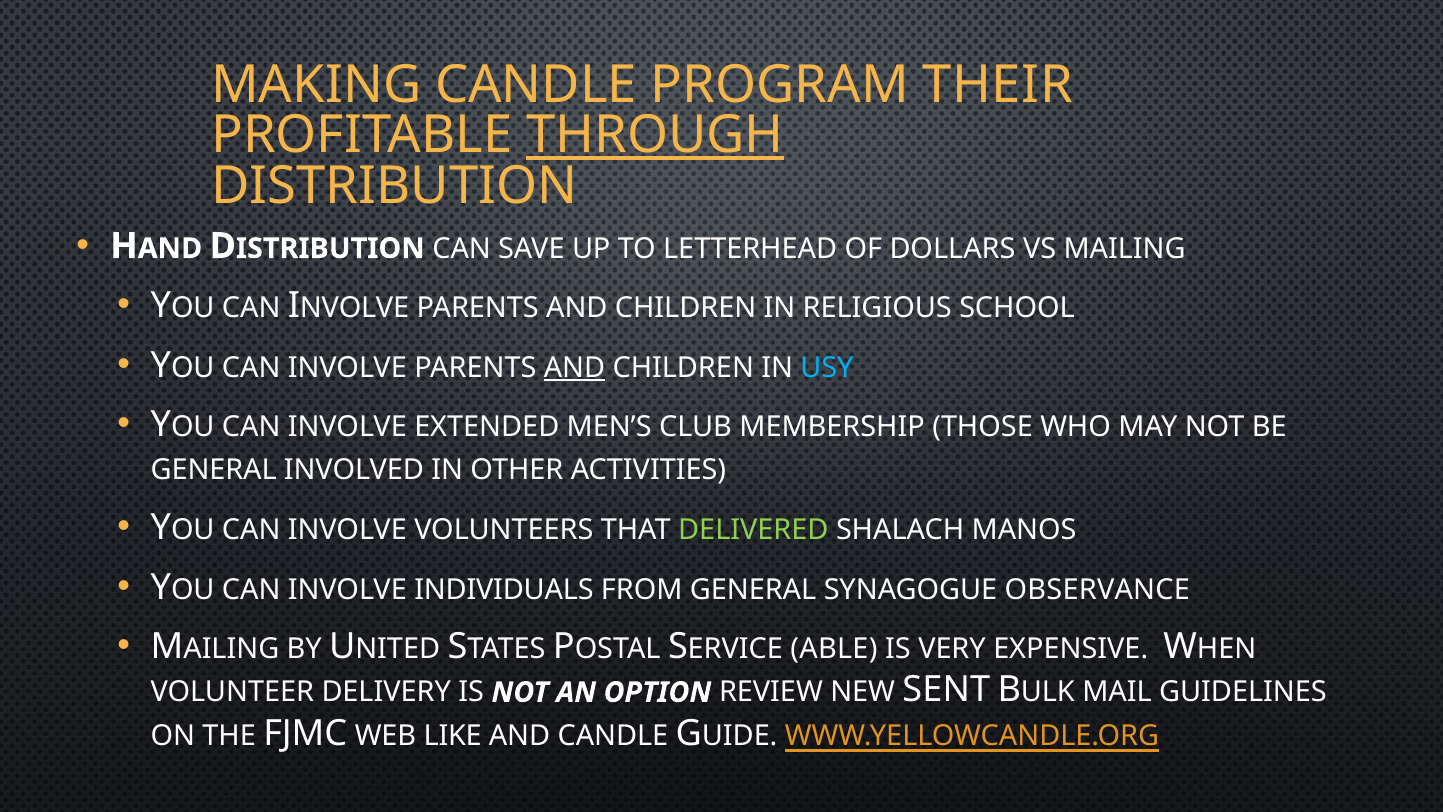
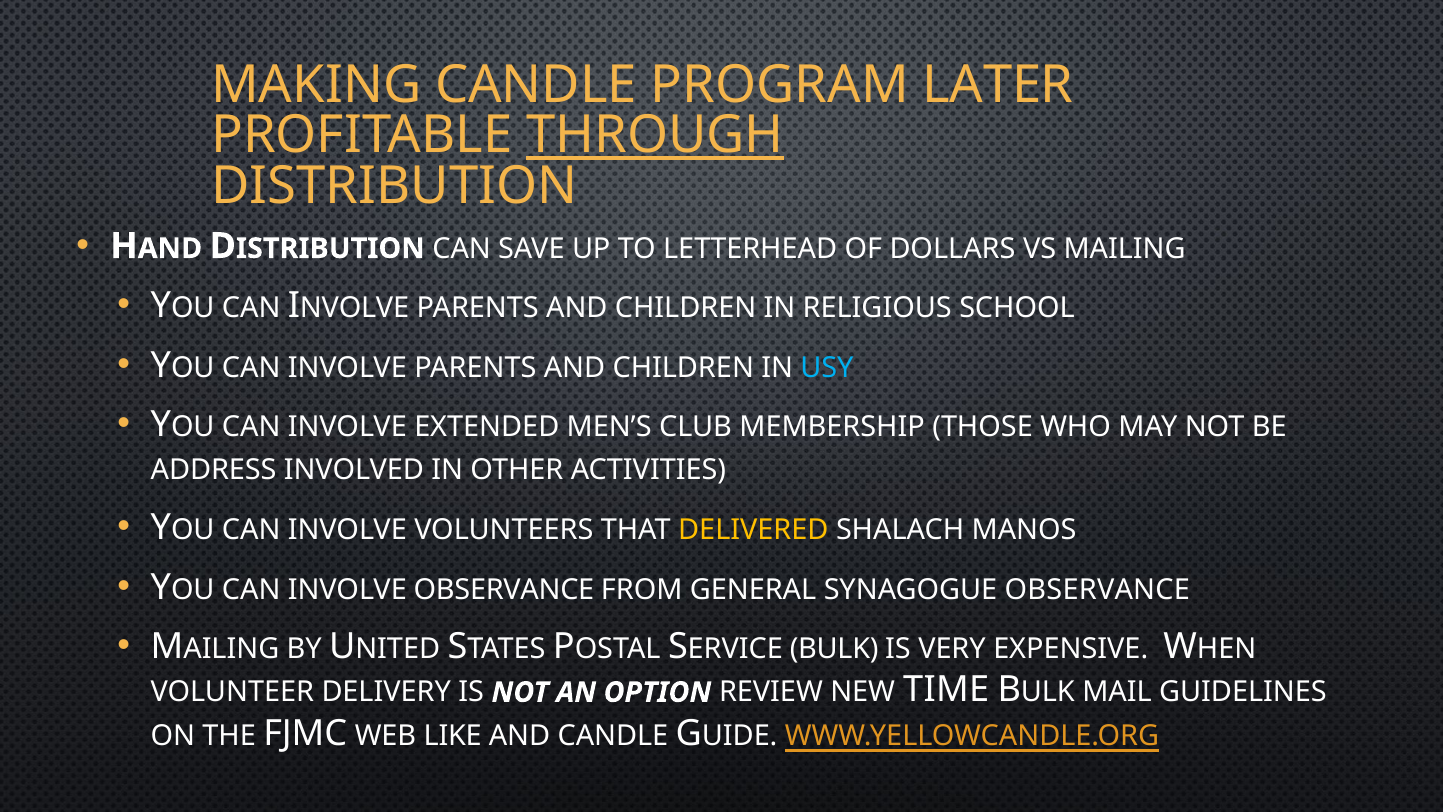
THEIR: THEIR -> LATER
AND at (574, 367) underline: present -> none
GENERAL at (214, 470): GENERAL -> ADDRESS
DELIVERED colour: light green -> yellow
INVOLVE INDIVIDUALS: INDIVIDUALS -> OBSERVANCE
ABLE: ABLE -> BULK
SENT: SENT -> TIME
